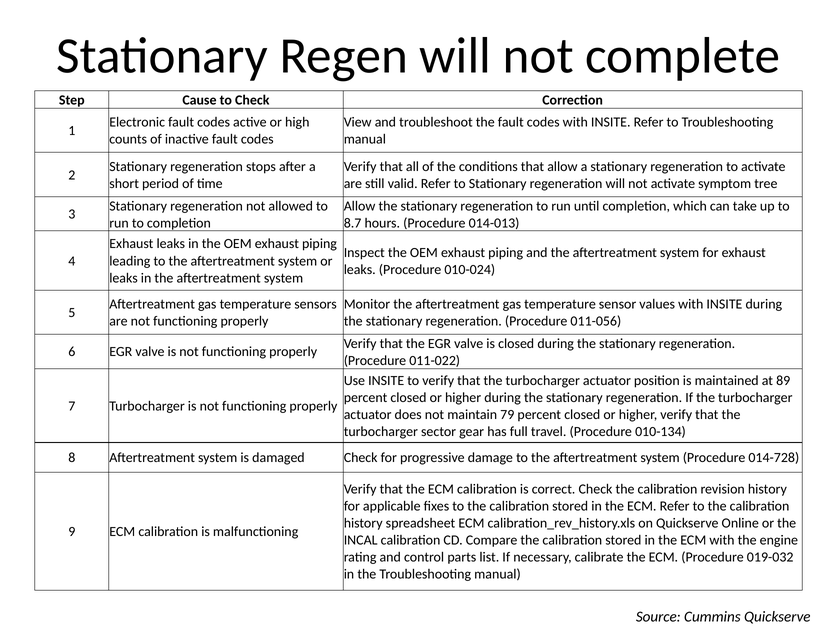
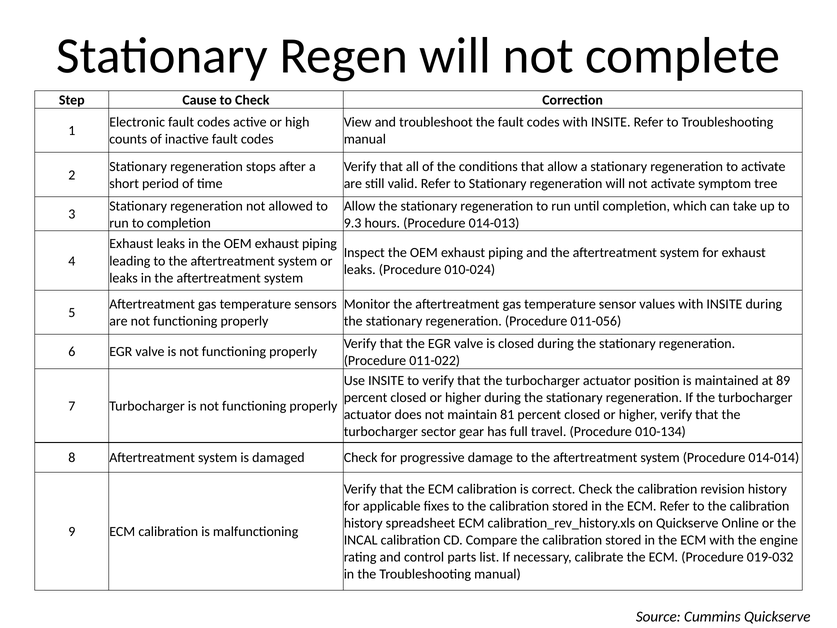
8.7: 8.7 -> 9.3
79: 79 -> 81
014-728: 014-728 -> 014-014
